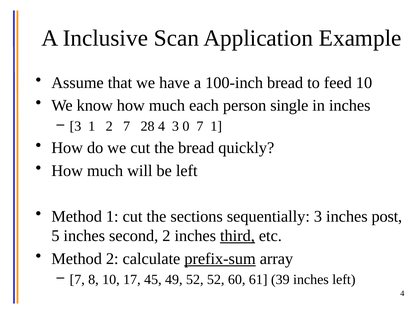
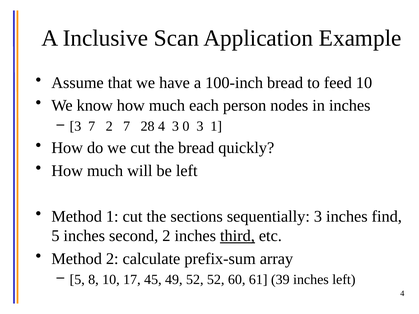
single: single -> nodes
3 1: 1 -> 7
0 7: 7 -> 3
post: post -> find
prefix-sum underline: present -> none
7 at (77, 280): 7 -> 5
